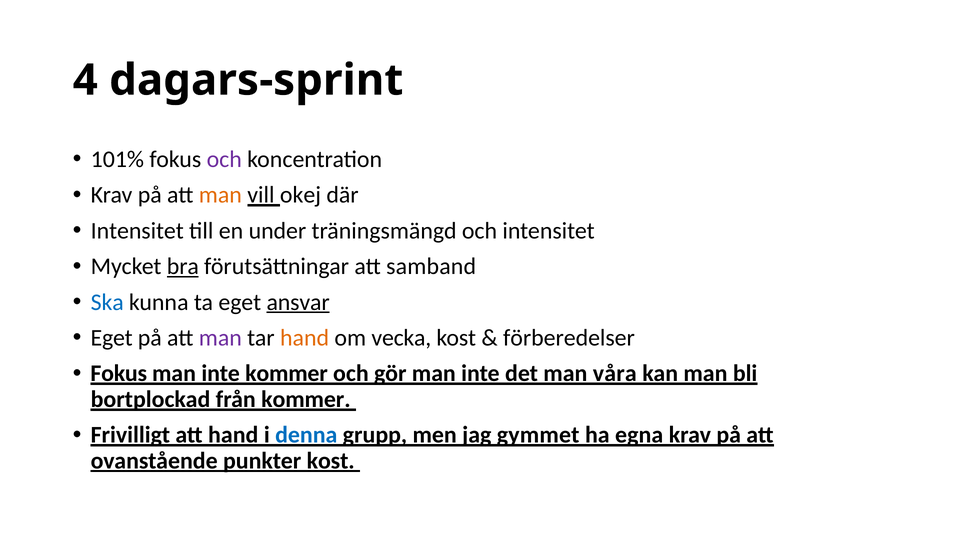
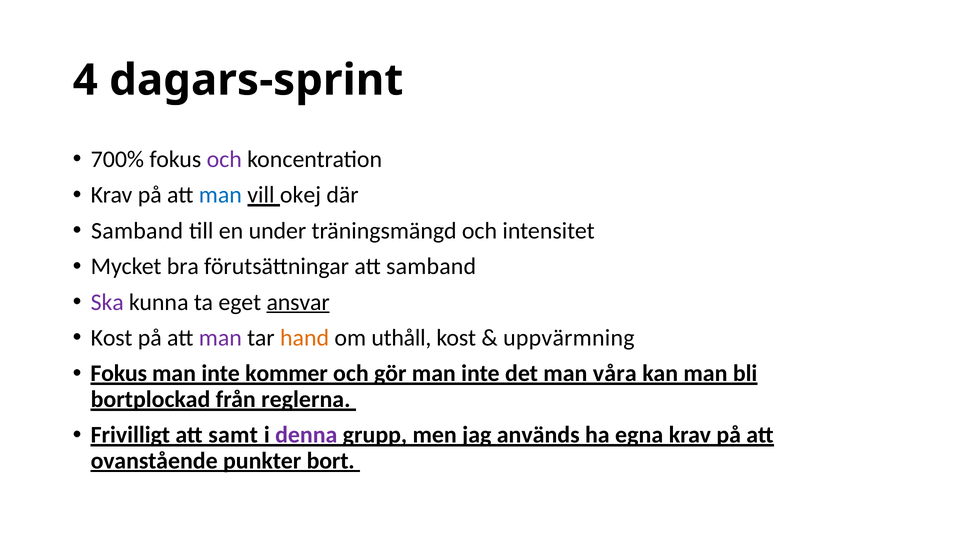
101%: 101% -> 700%
man at (220, 195) colour: orange -> blue
Intensitet at (137, 231): Intensitet -> Samband
bra underline: present -> none
Ska colour: blue -> purple
Eget at (112, 338): Eget -> Kost
vecka: vecka -> uthåll
förberedelser: förberedelser -> uppvärmning
från kommer: kommer -> reglerna
att hand: hand -> samt
denna colour: blue -> purple
gymmet: gymmet -> används
punkter kost: kost -> bort
